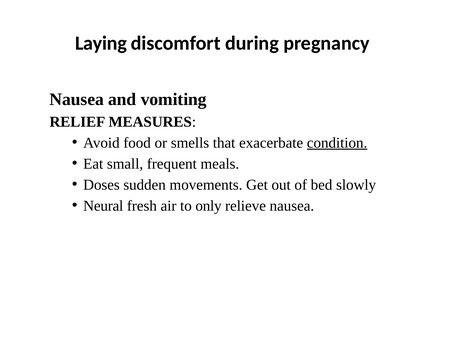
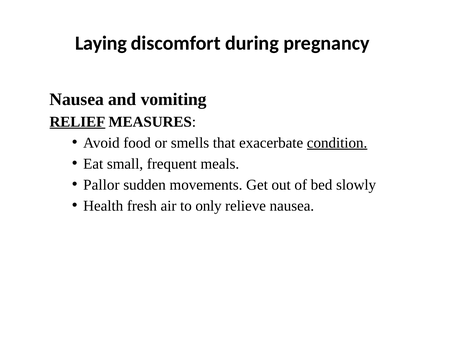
RELIEF underline: none -> present
Doses: Doses -> Pallor
Neural: Neural -> Health
